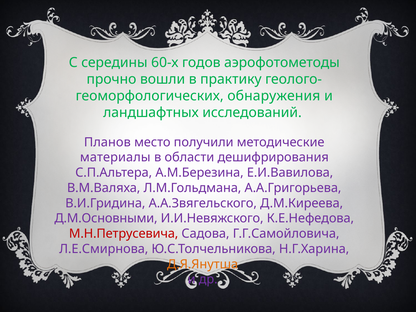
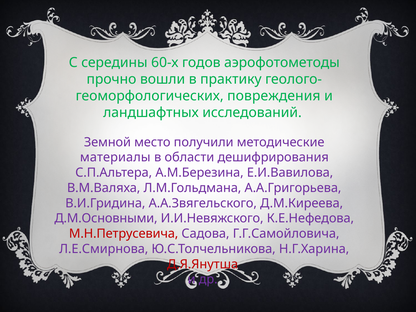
обнаружения: обнаружения -> повреждения
Планов: Планов -> Земной
Д.Я.Янутша colour: orange -> red
